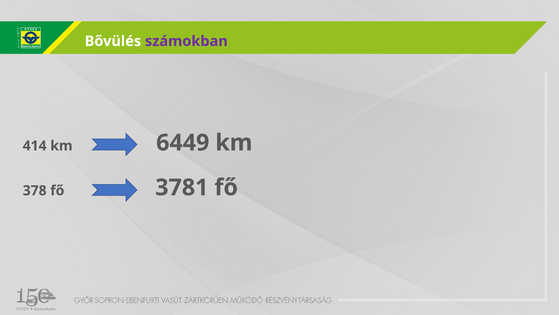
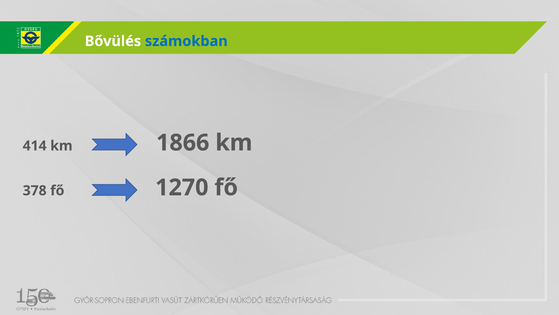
számokban colour: purple -> blue
6449: 6449 -> 1866
3781: 3781 -> 1270
